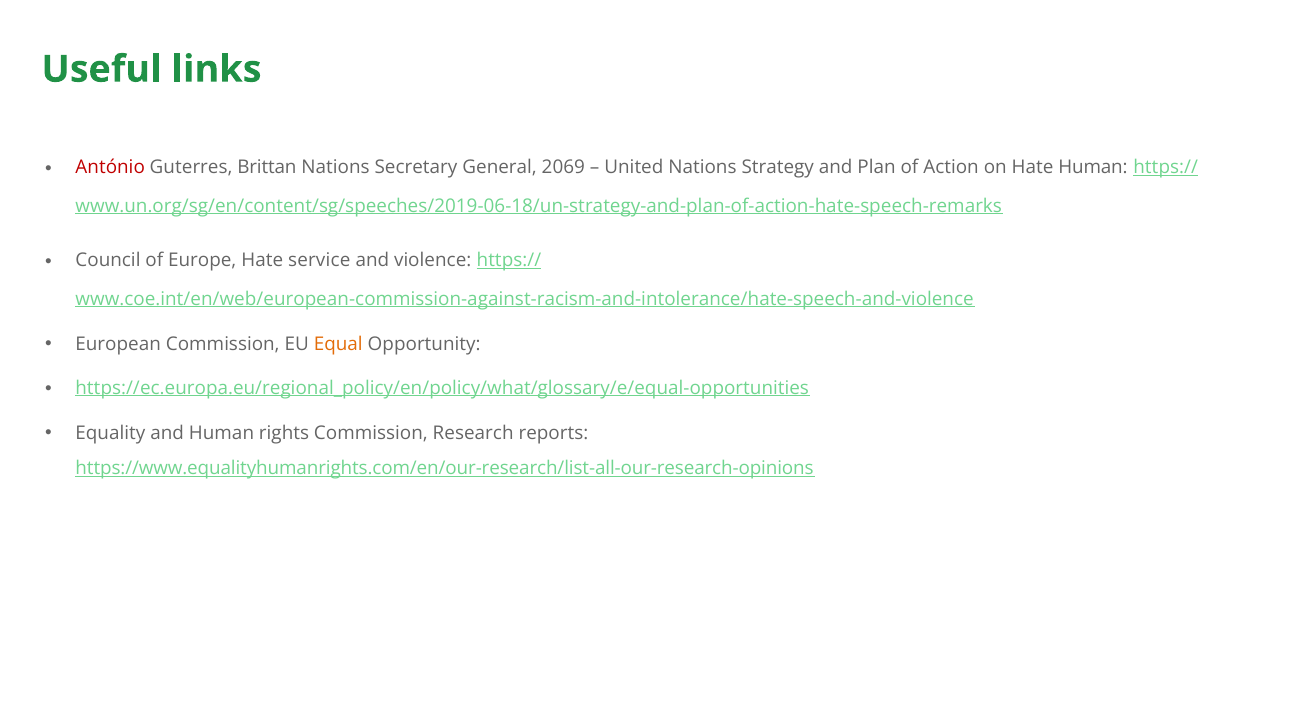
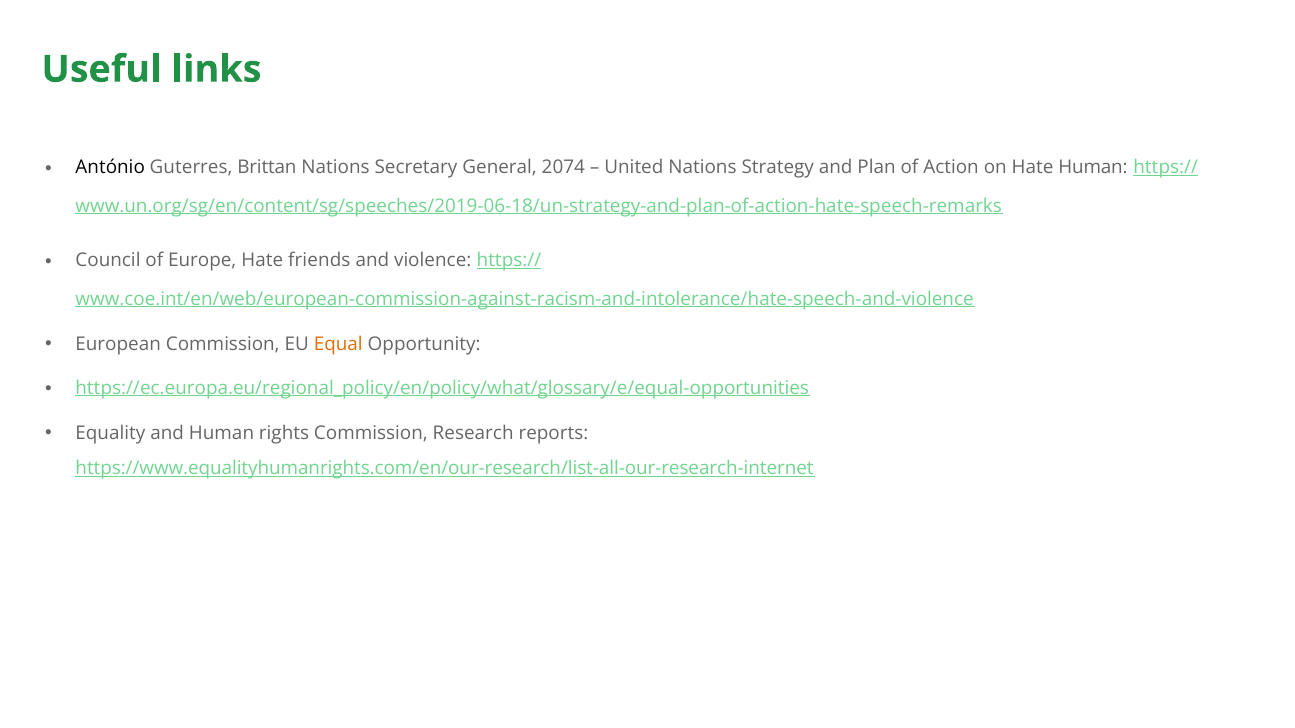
António colour: red -> black
2069: 2069 -> 2074
service: service -> friends
https://www.equalityhumanrights.com/en/our-research/list-all-our-research-opinions: https://www.equalityhumanrights.com/en/our-research/list-all-our-research-opinions -> https://www.equalityhumanrights.com/en/our-research/list-all-our-research-internet
